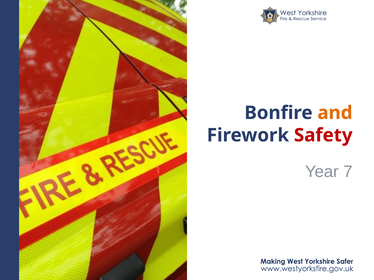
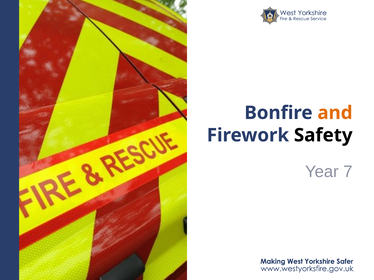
Safety colour: red -> black
